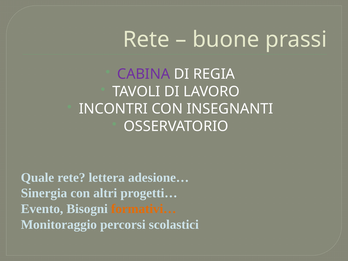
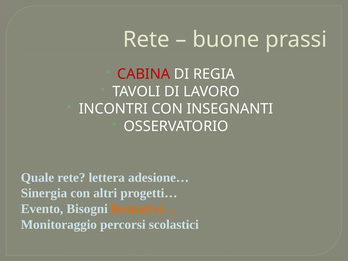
CABINA colour: purple -> red
